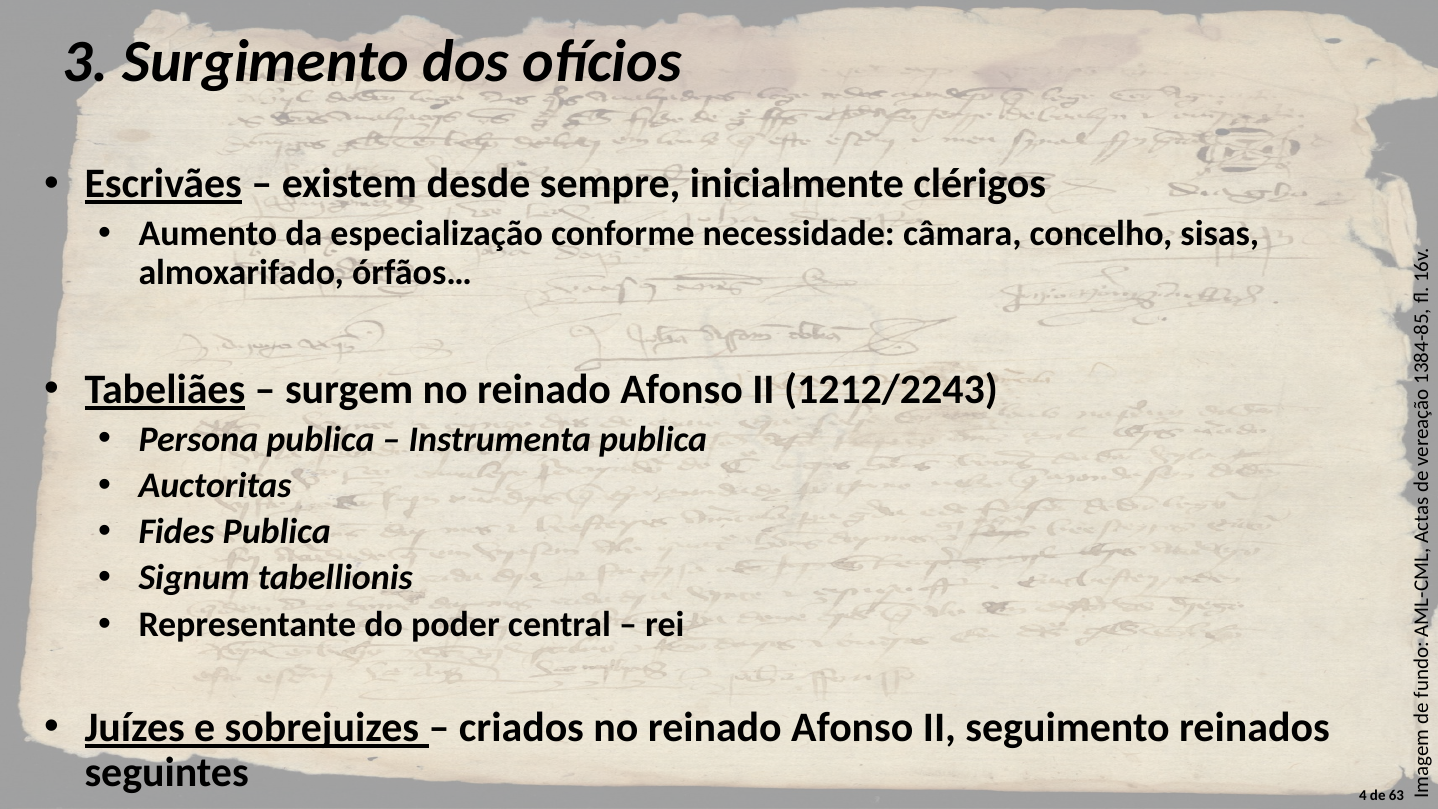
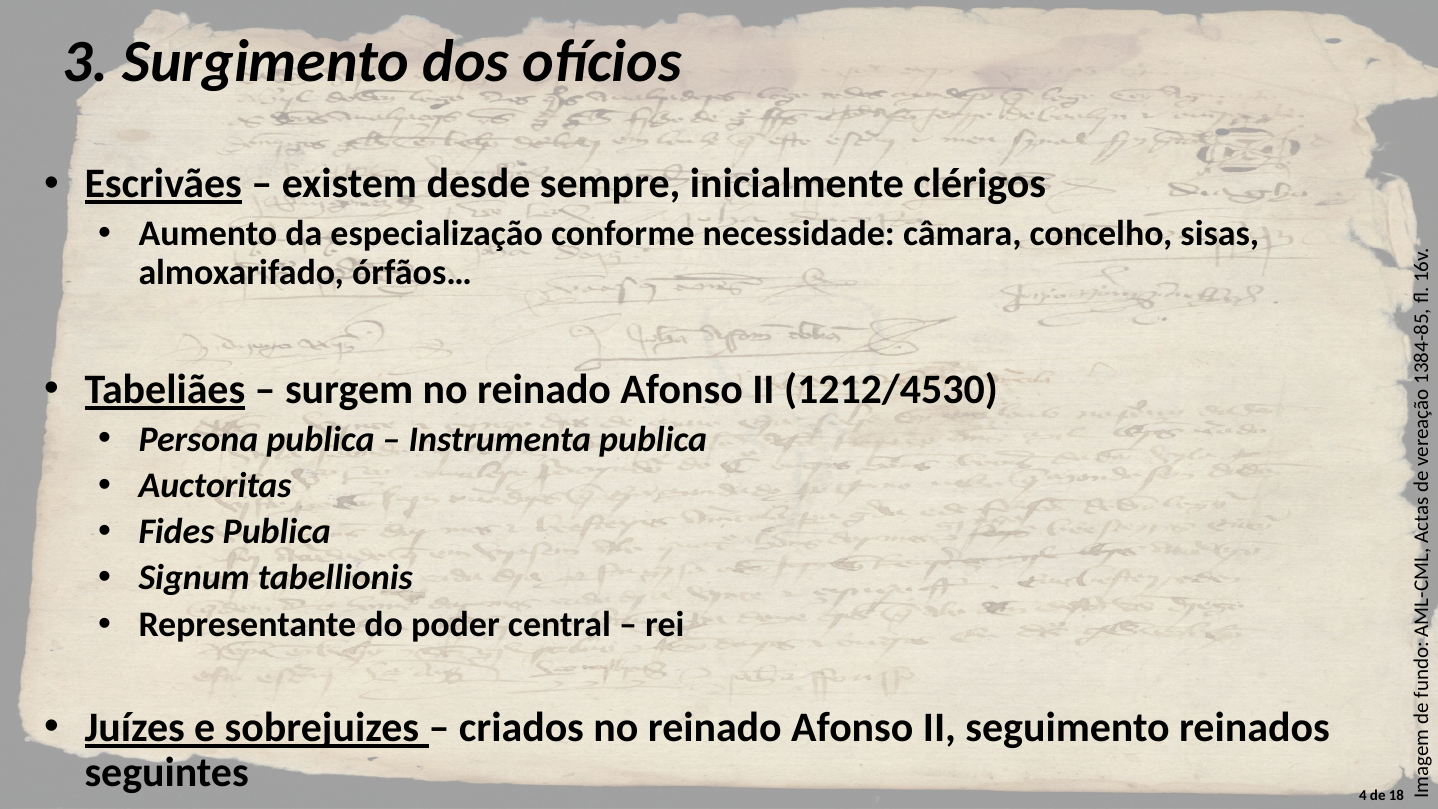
1212/2243: 1212/2243 -> 1212/4530
63: 63 -> 18
